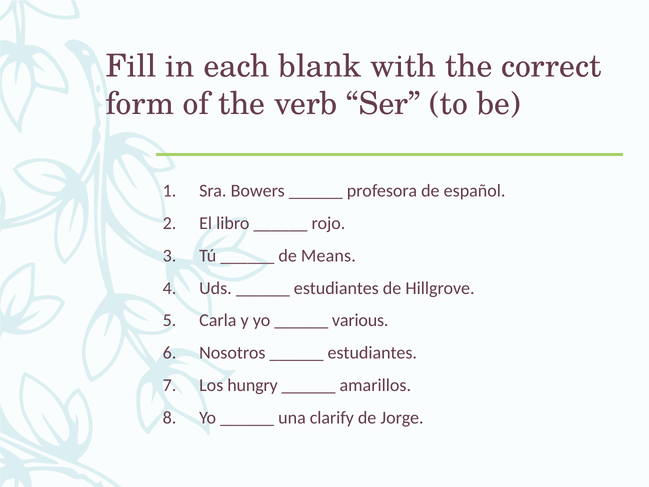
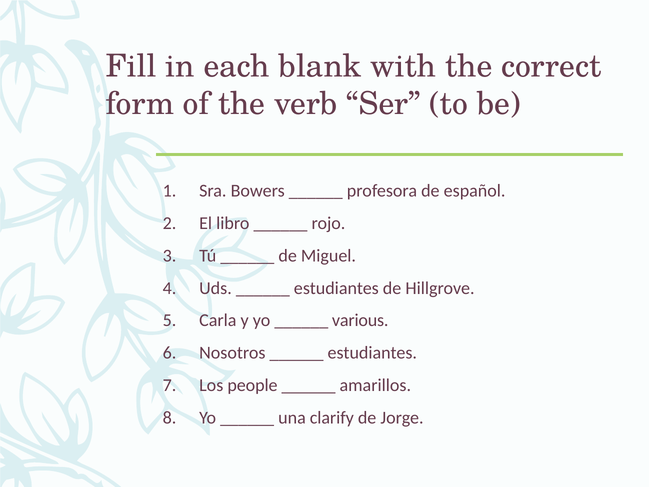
Means: Means -> Miguel
hungry: hungry -> people
